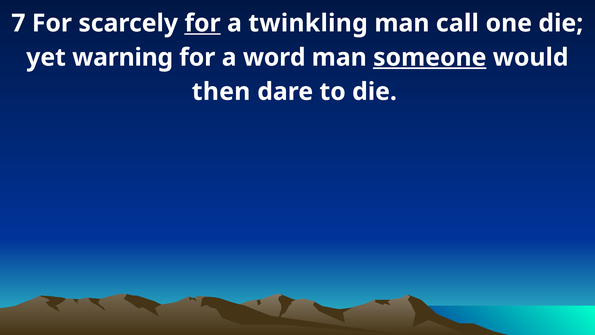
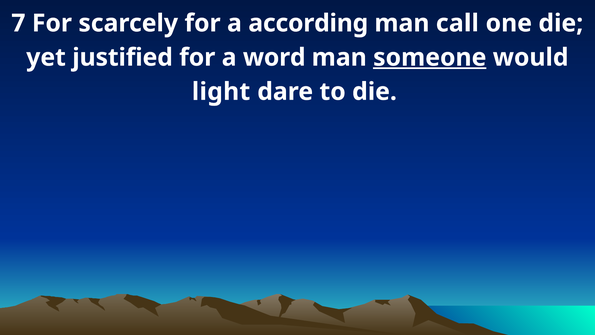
for at (203, 23) underline: present -> none
twinkling: twinkling -> according
warning: warning -> justified
then: then -> light
